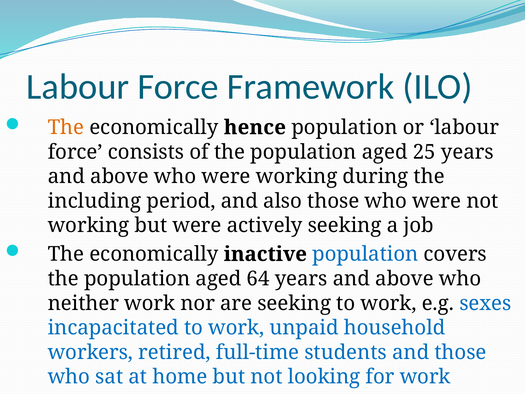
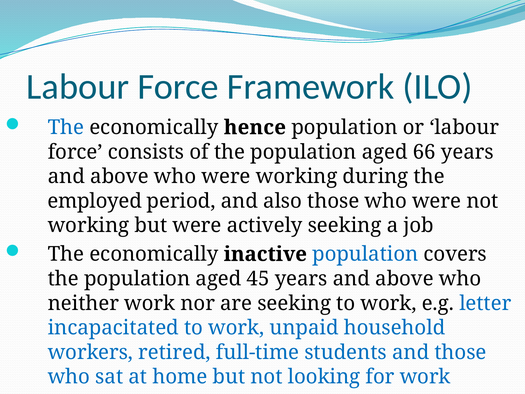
The at (66, 127) colour: orange -> blue
25: 25 -> 66
including: including -> employed
64: 64 -> 45
sexes: sexes -> letter
